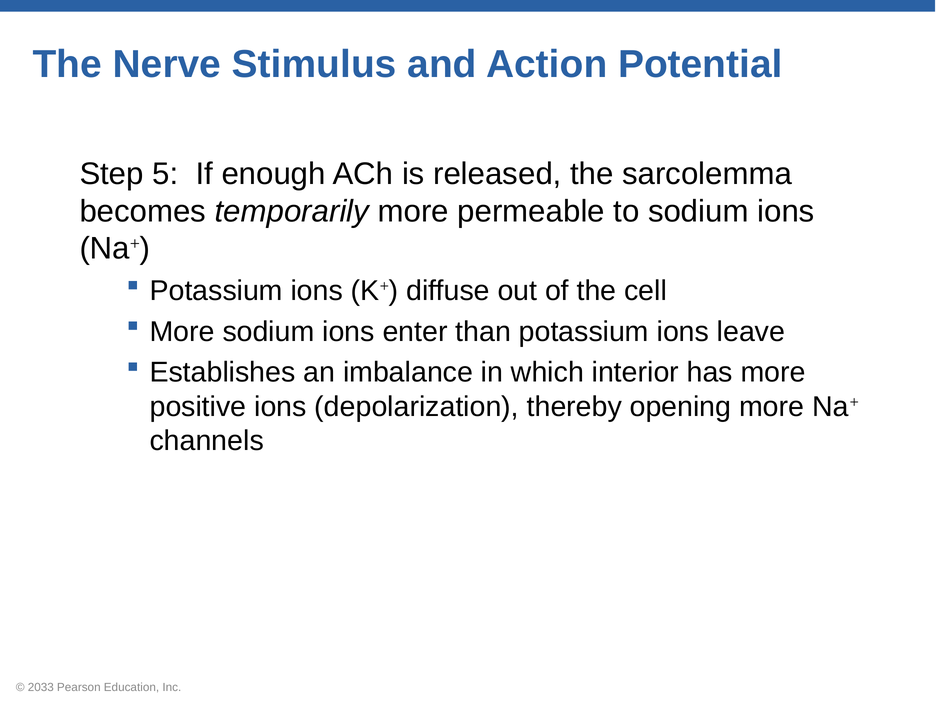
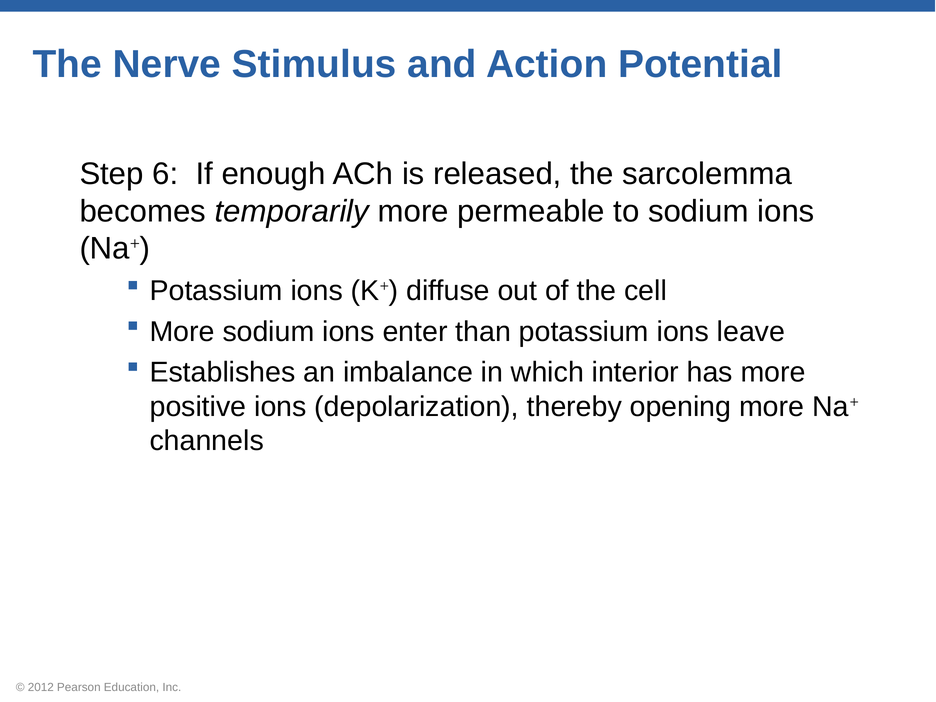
5: 5 -> 6
2033: 2033 -> 2012
